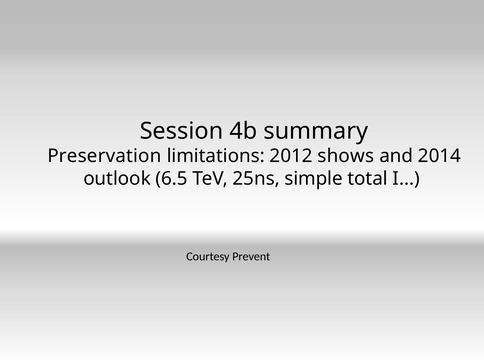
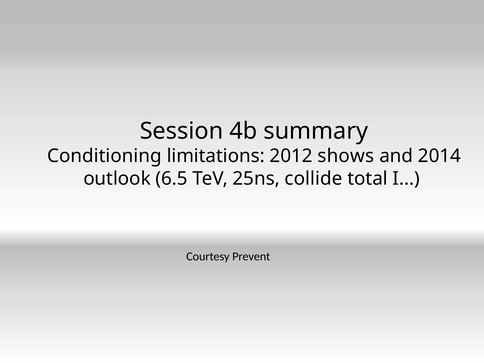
Preservation: Preservation -> Conditioning
simple: simple -> collide
